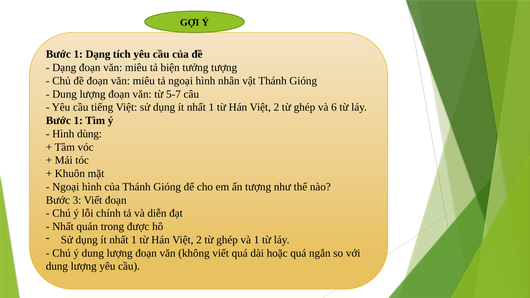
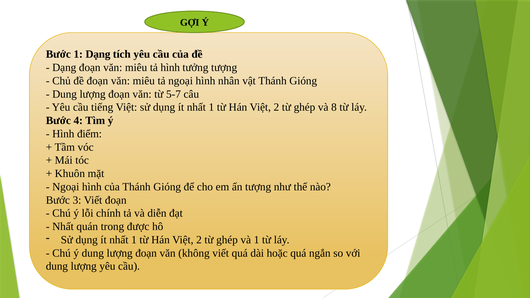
tả biện: biện -> hình
6: 6 -> 8
1 at (78, 121): 1 -> 4
dùng: dùng -> điểm
